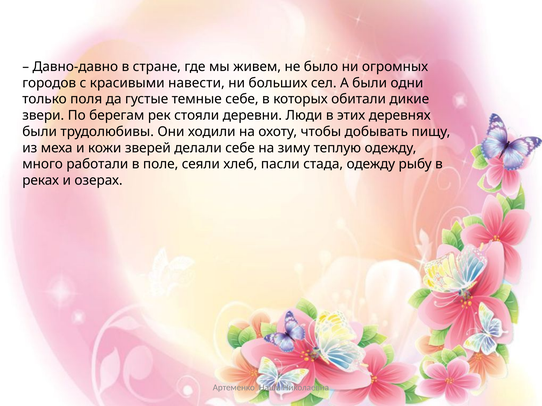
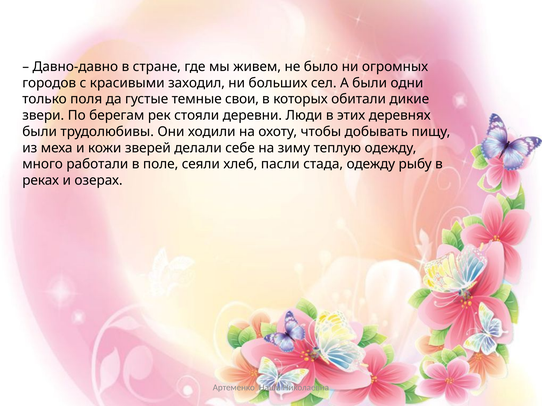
навести: навести -> заходил
темные себе: себе -> свои
